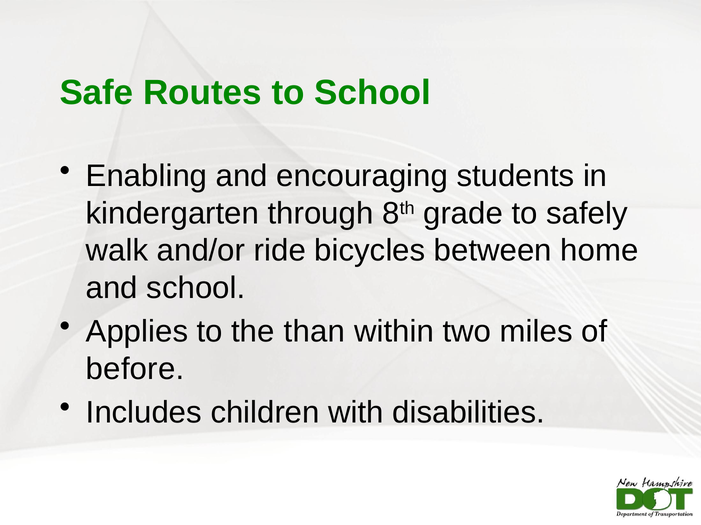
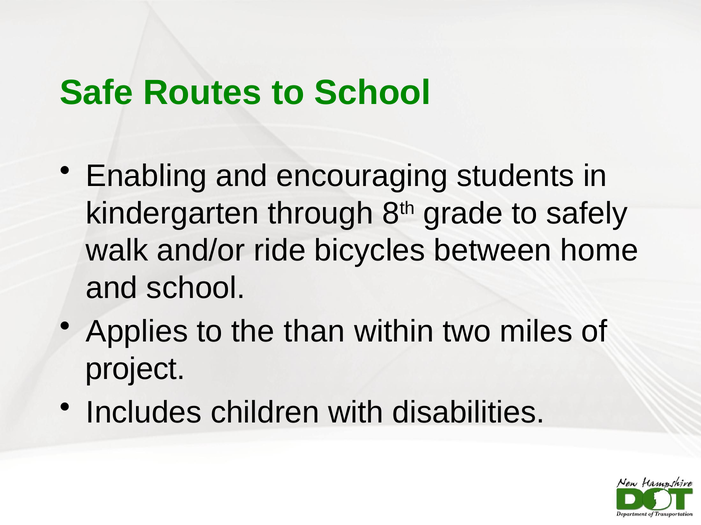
before: before -> project
